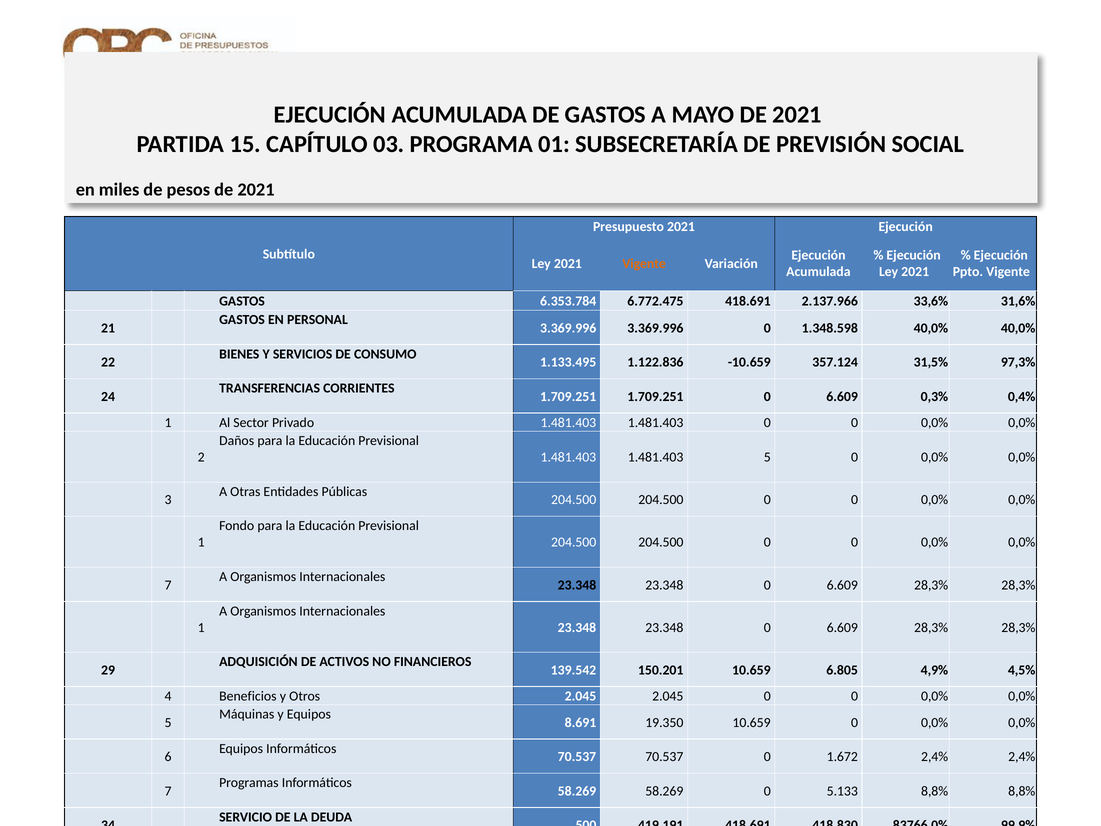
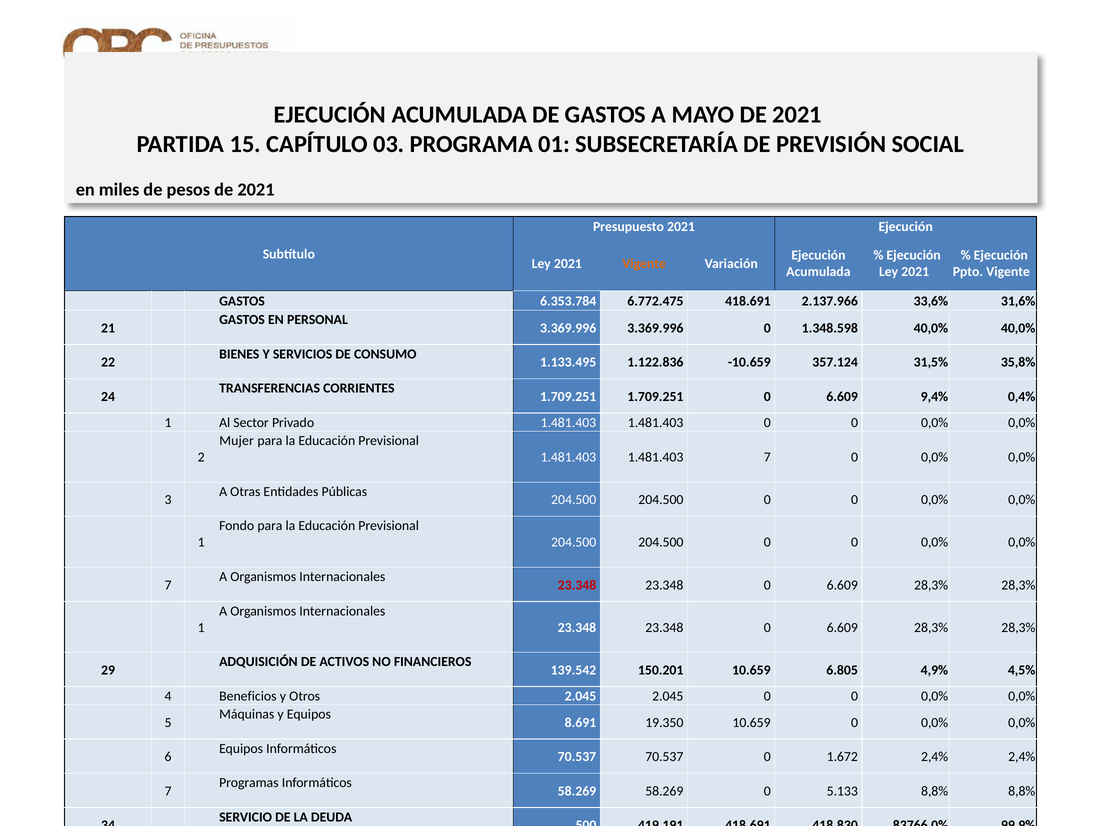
97,3%: 97,3% -> 35,8%
0,3%: 0,3% -> 9,4%
Daños: Daños -> Mujer
1.481.403 5: 5 -> 7
23.348 at (577, 585) colour: black -> red
